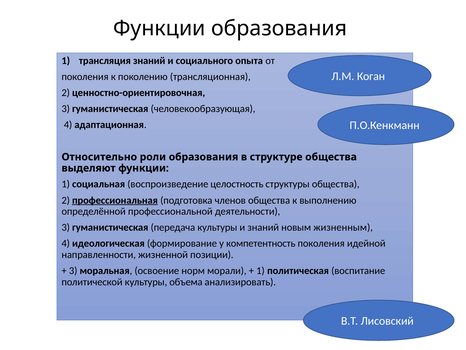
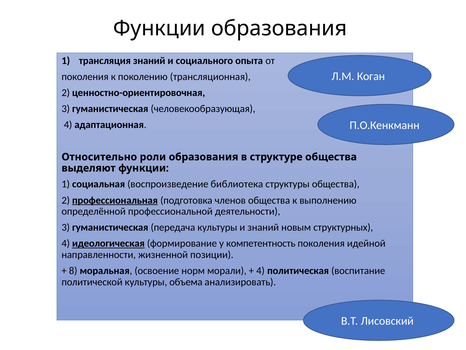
целостность: целостность -> библиотека
жизненным: жизненным -> структурных
идеологическая underline: none -> present
3 at (73, 270): 3 -> 8
1 at (260, 270): 1 -> 4
